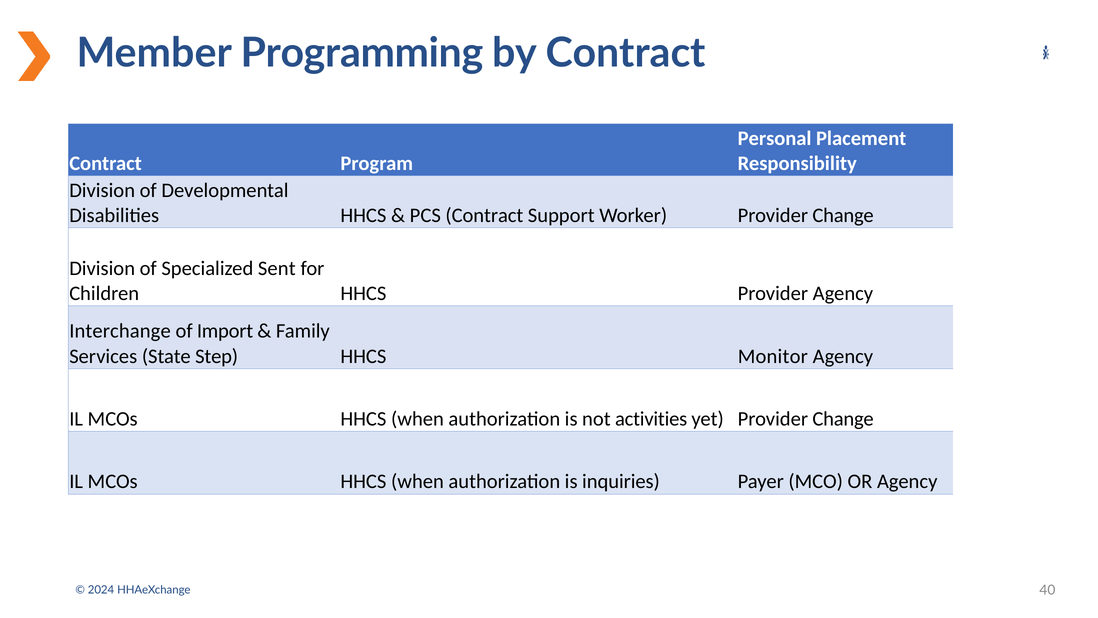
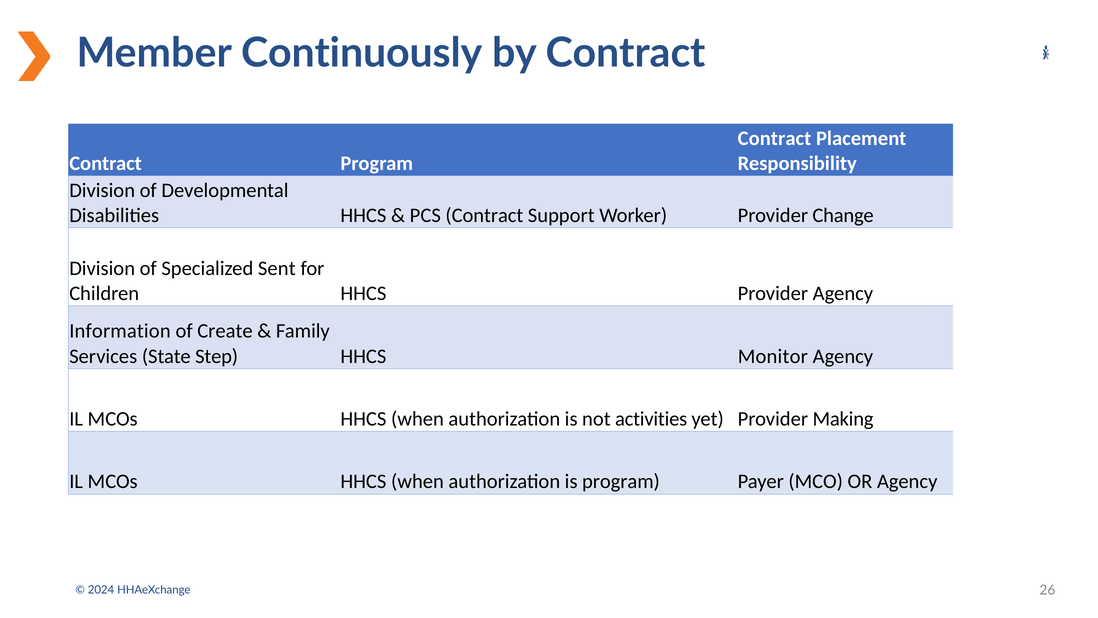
Programming: Programming -> Continuously
Personal at (775, 138): Personal -> Contract
Interchange: Interchange -> Information
Import: Import -> Create
yet Provider Change: Change -> Making
is inquiries: inquiries -> program
40: 40 -> 26
